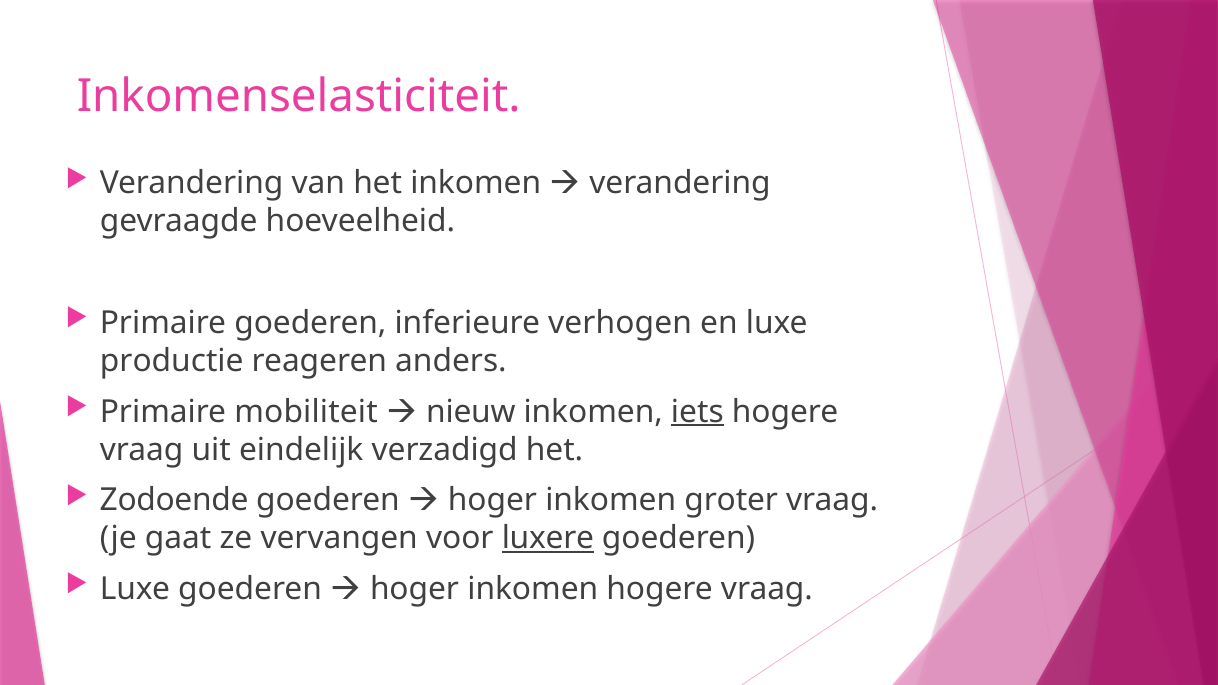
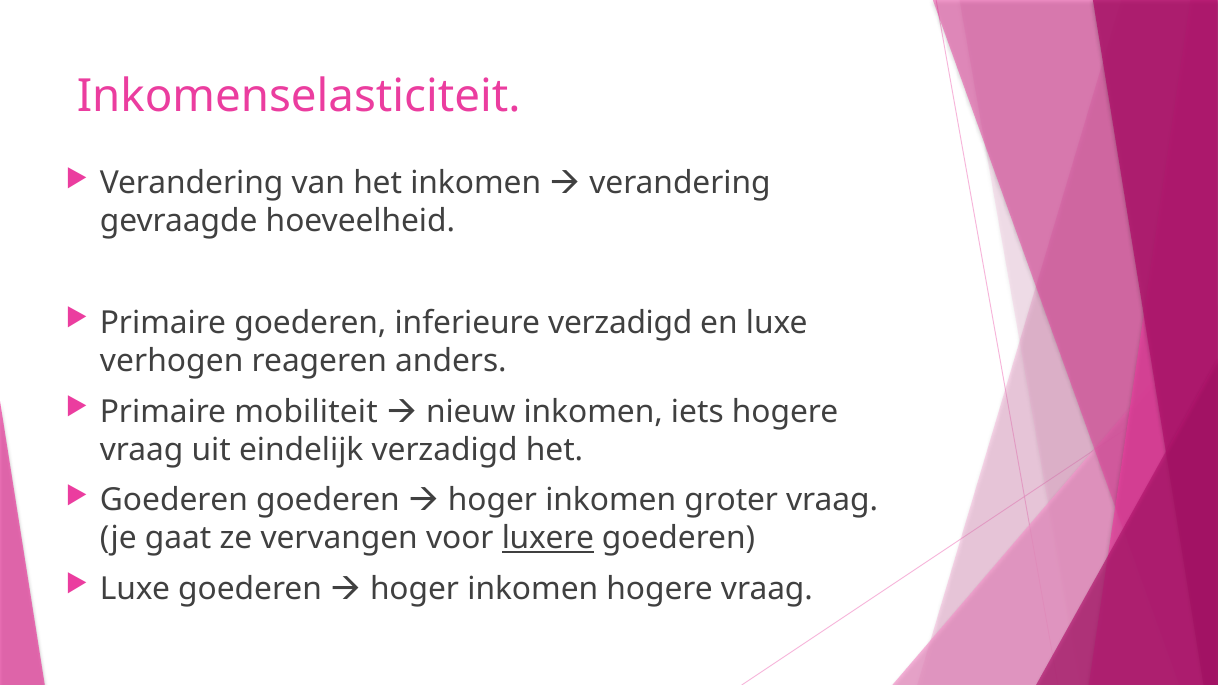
inferieure verhogen: verhogen -> verzadigd
productie: productie -> verhogen
iets underline: present -> none
Zodoende at (174, 500): Zodoende -> Goederen
